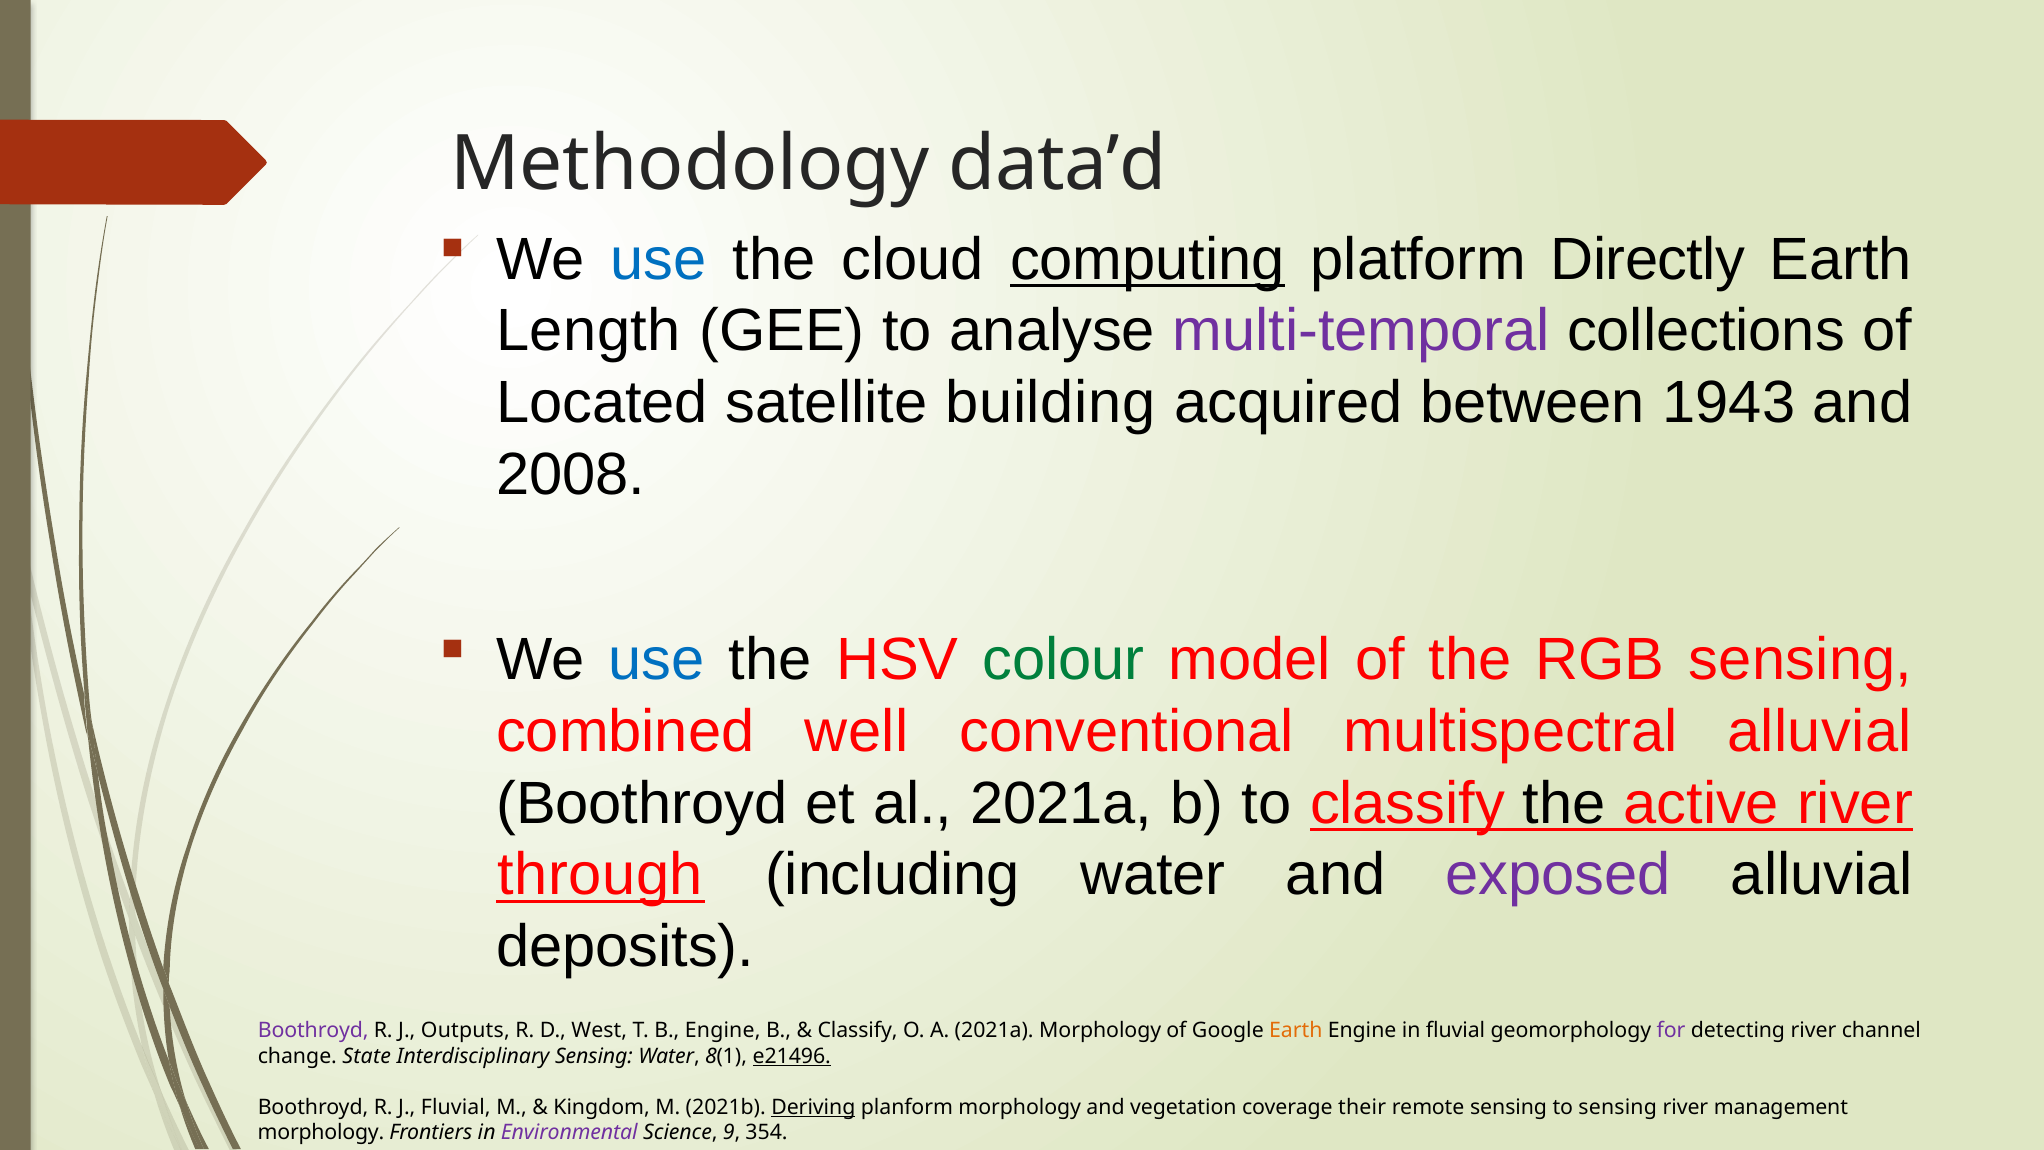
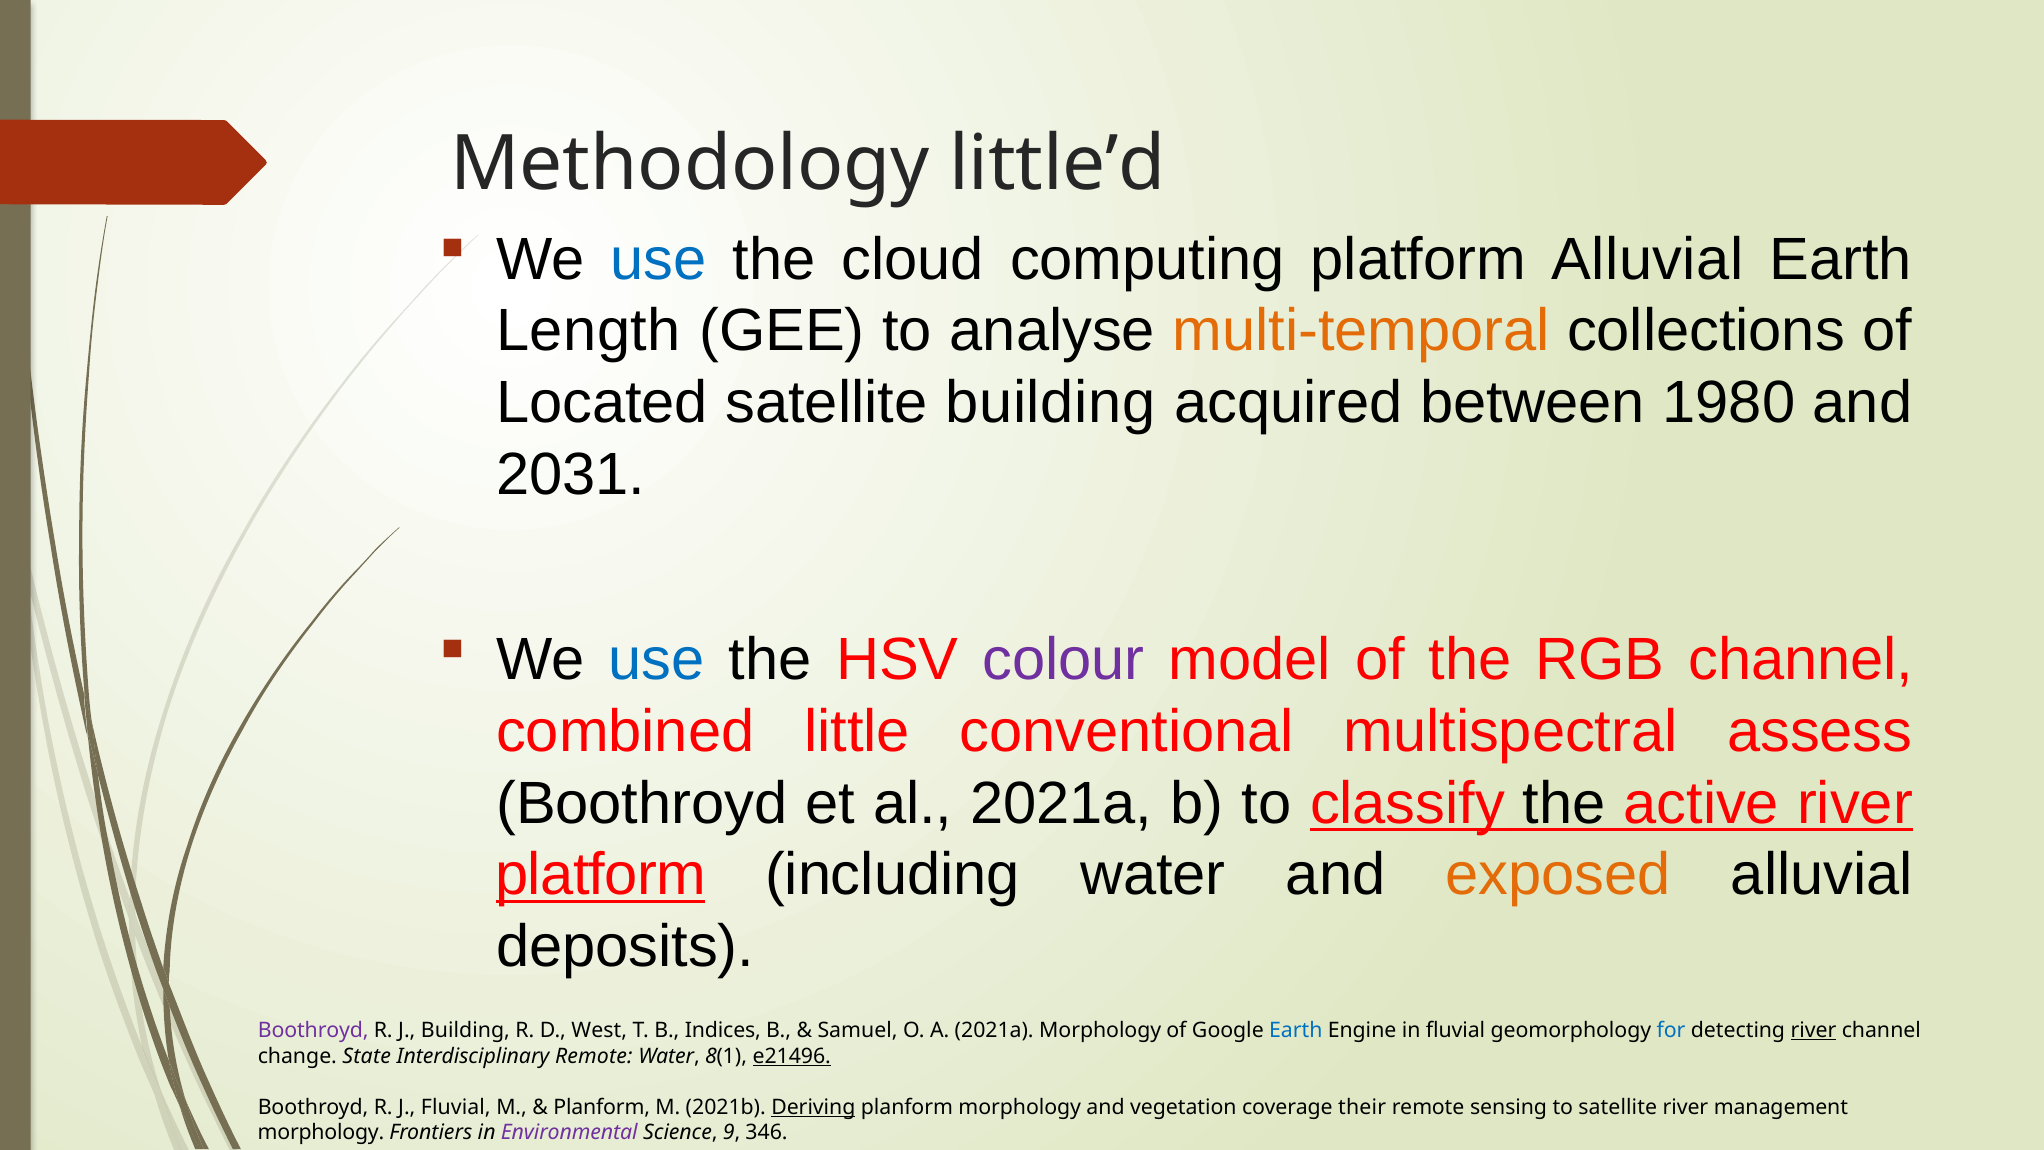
data’d: data’d -> little’d
computing underline: present -> none
platform Directly: Directly -> Alluvial
multi-temporal colour: purple -> orange
1943: 1943 -> 1980
2008: 2008 -> 2031
colour colour: green -> purple
RGB sensing: sensing -> channel
well: well -> little
multispectral alluvial: alluvial -> assess
through at (600, 875): through -> platform
exposed colour: purple -> orange
J Outputs: Outputs -> Building
B Engine: Engine -> Indices
Classify at (858, 1030): Classify -> Samuel
Earth at (1296, 1030) colour: orange -> blue
for colour: purple -> blue
river at (1814, 1030) underline: none -> present
Interdisciplinary Sensing: Sensing -> Remote
Kingdom at (602, 1107): Kingdom -> Planform
to sensing: sensing -> satellite
354: 354 -> 346
